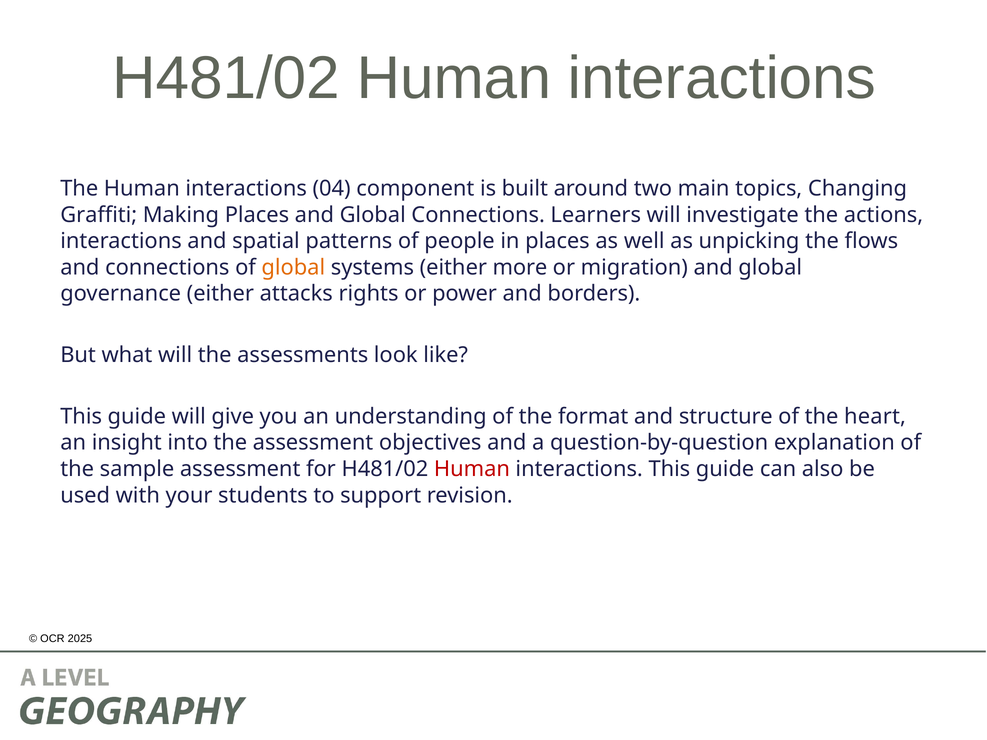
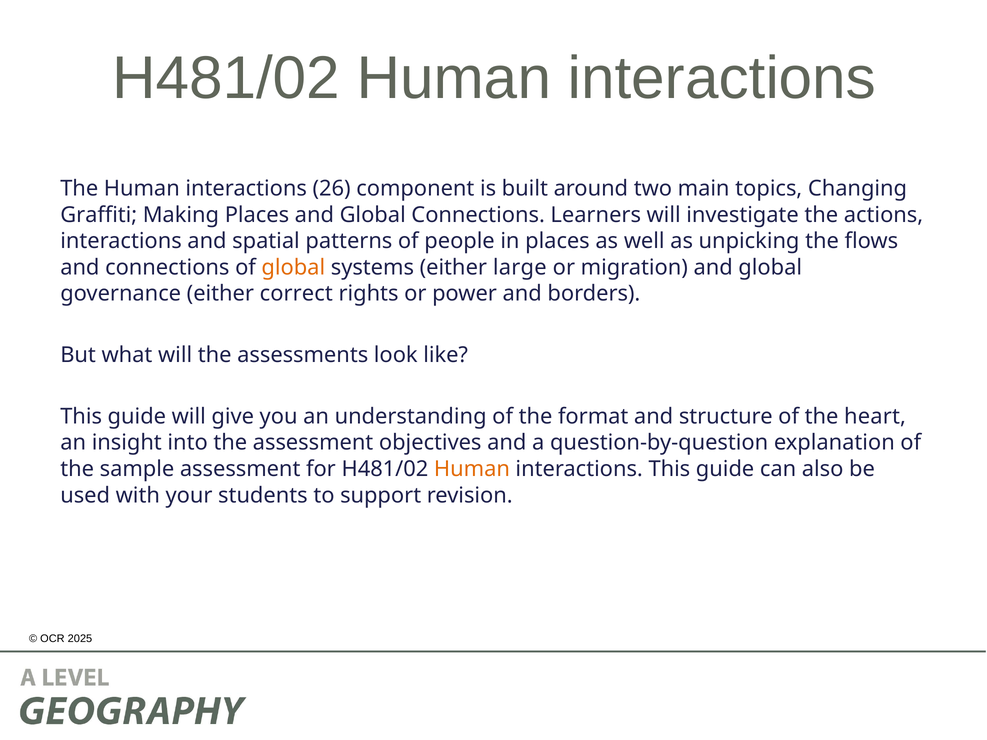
04: 04 -> 26
more: more -> large
attacks: attacks -> correct
Human at (472, 469) colour: red -> orange
